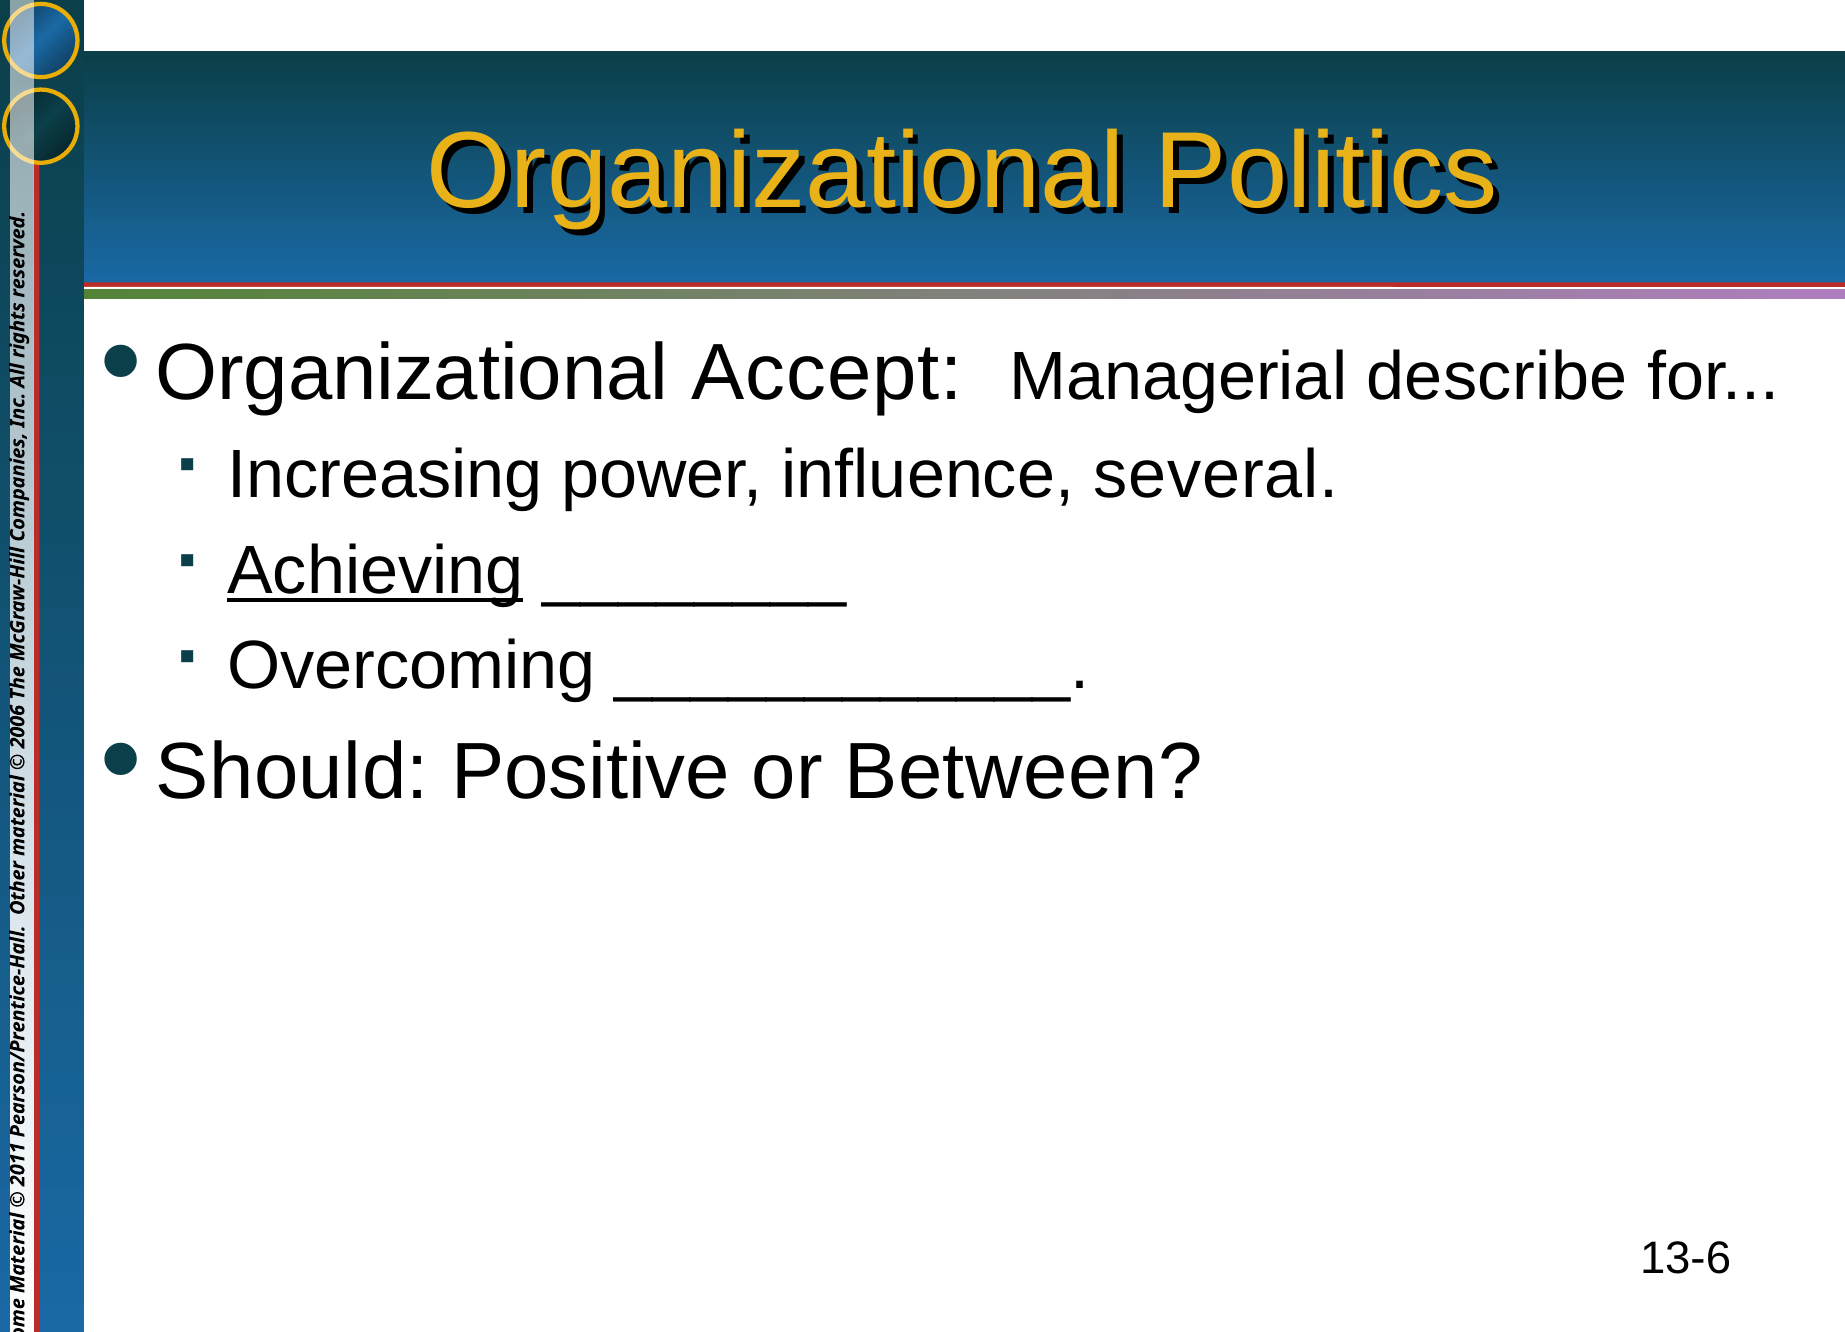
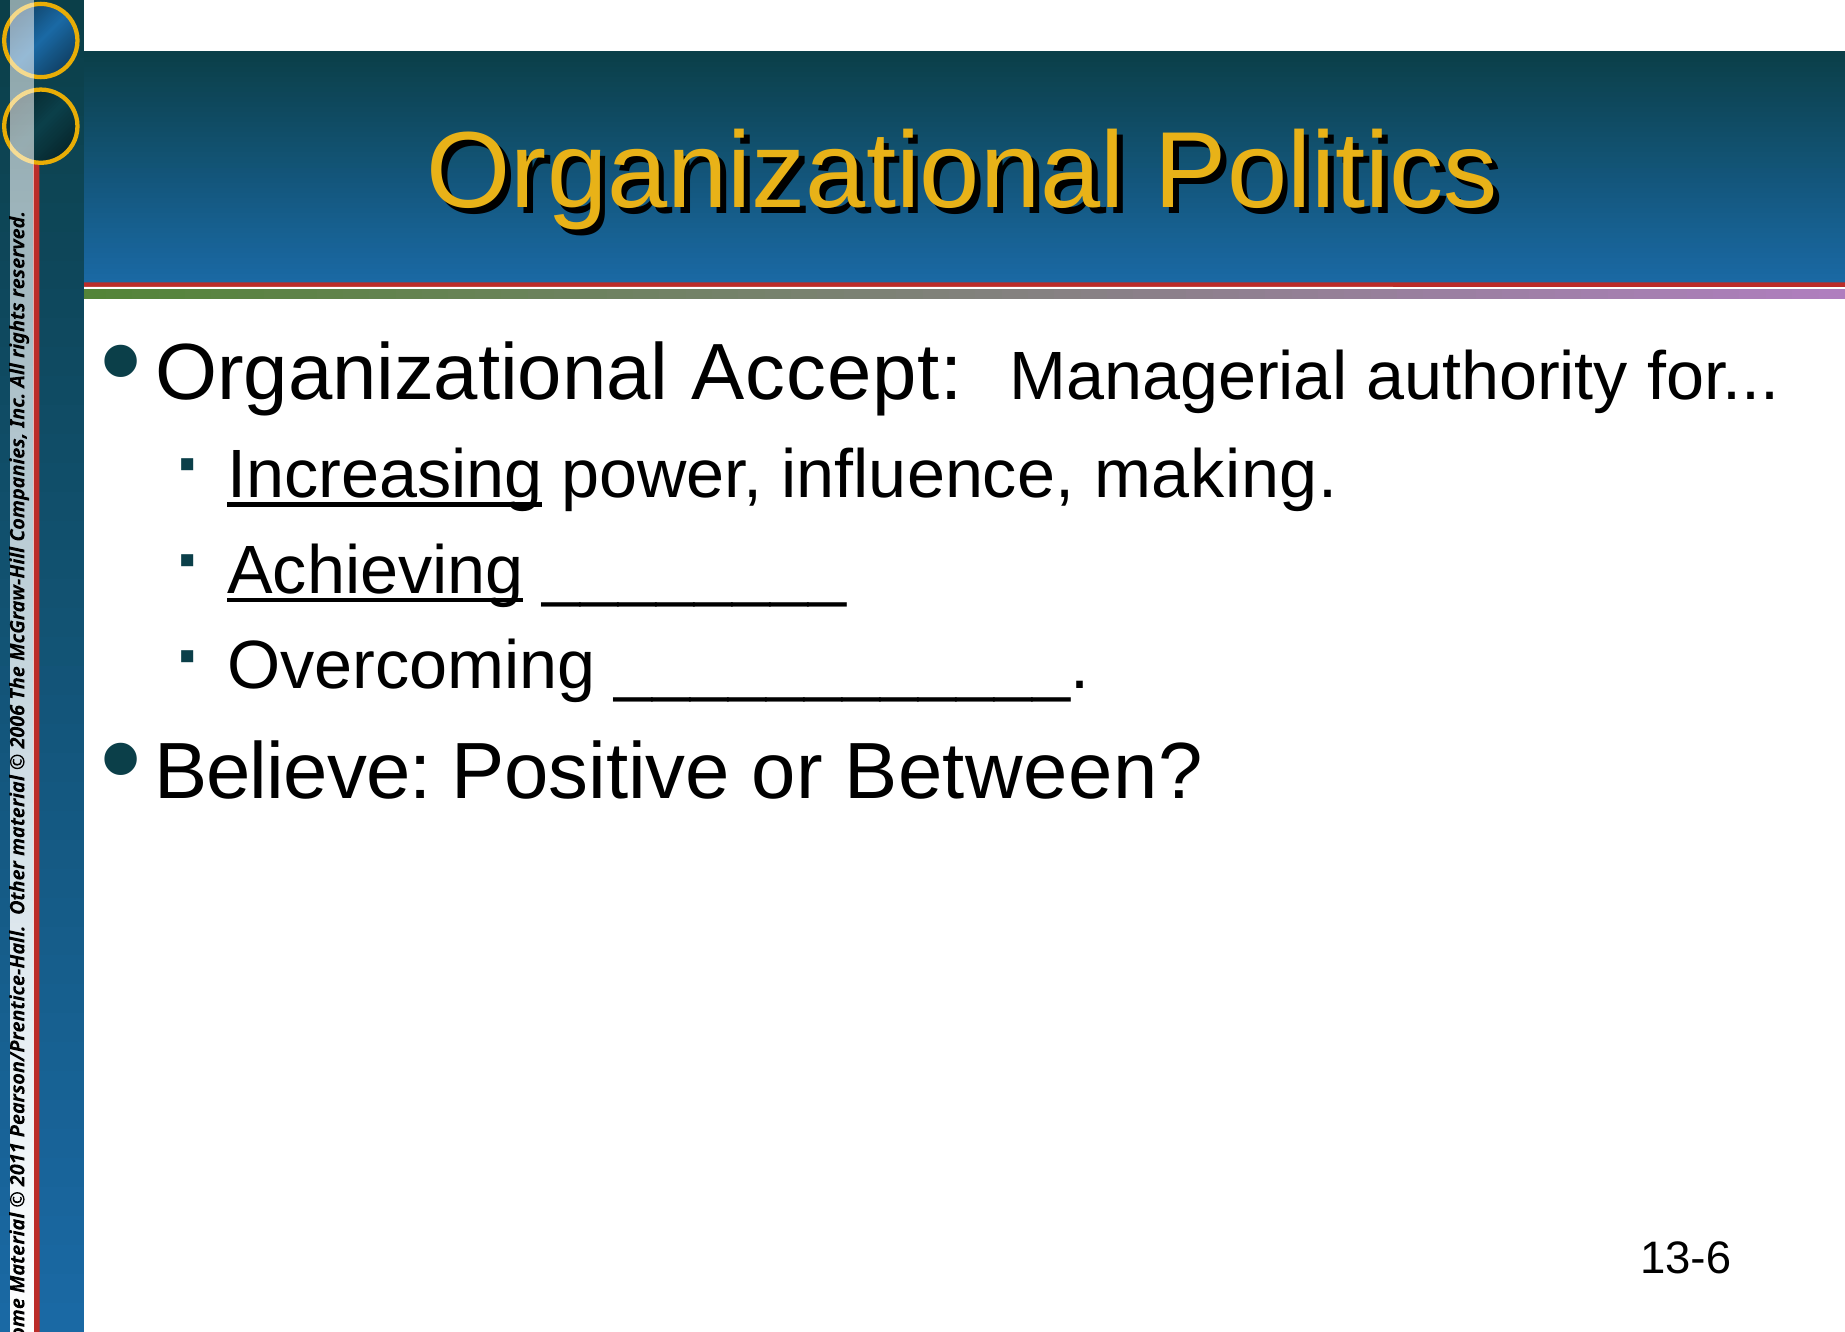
describe: describe -> authority
Increasing underline: none -> present
several: several -> making
Should: Should -> Believe
